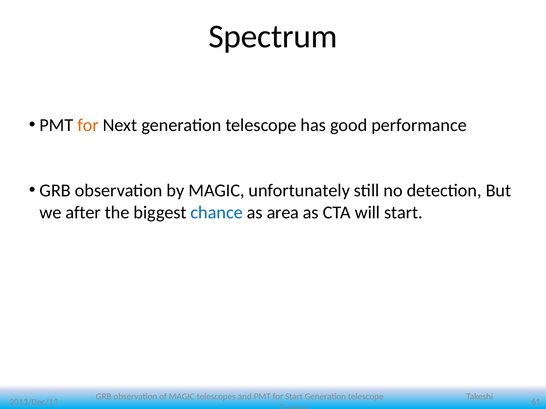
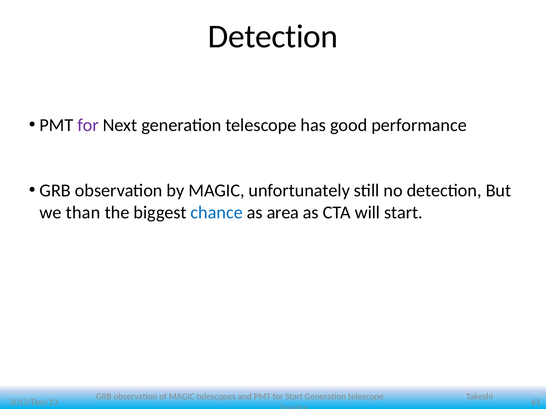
Spectrum at (273, 36): Spectrum -> Detection
for at (88, 125) colour: orange -> purple
after: after -> than
